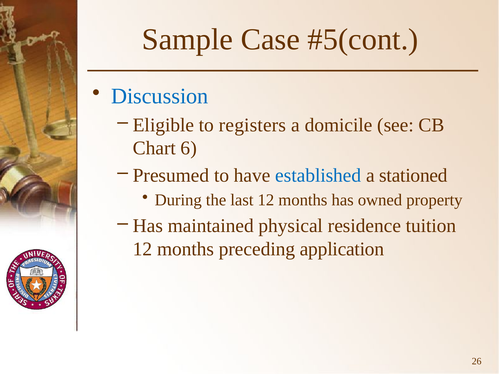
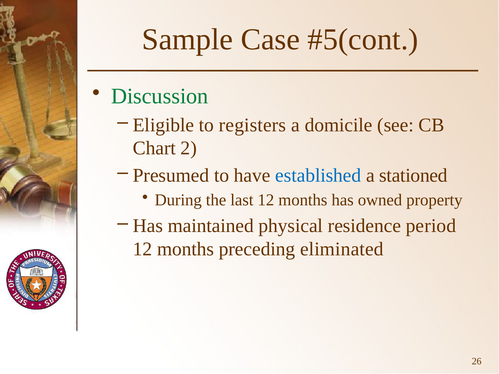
Discussion colour: blue -> green
6: 6 -> 2
tuition: tuition -> period
application: application -> eliminated
